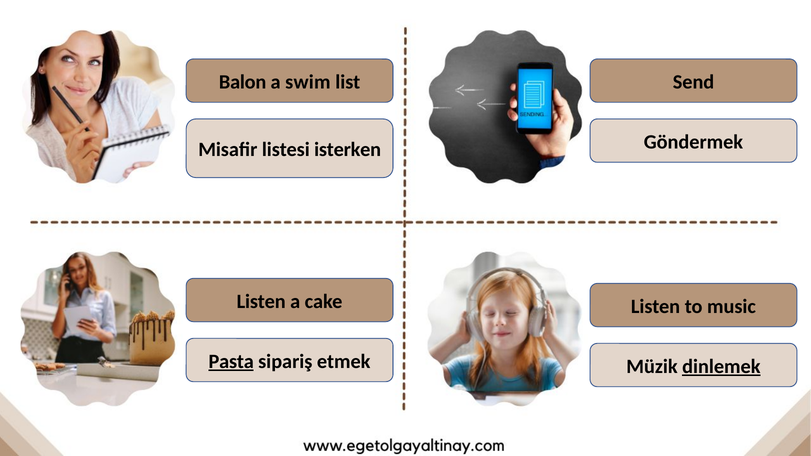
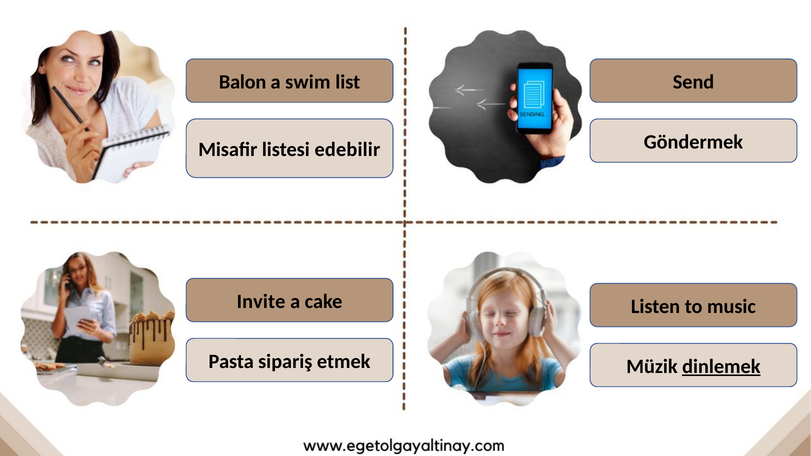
isterken: isterken -> edebilir
Listen at (261, 302): Listen -> Invite
Pasta underline: present -> none
